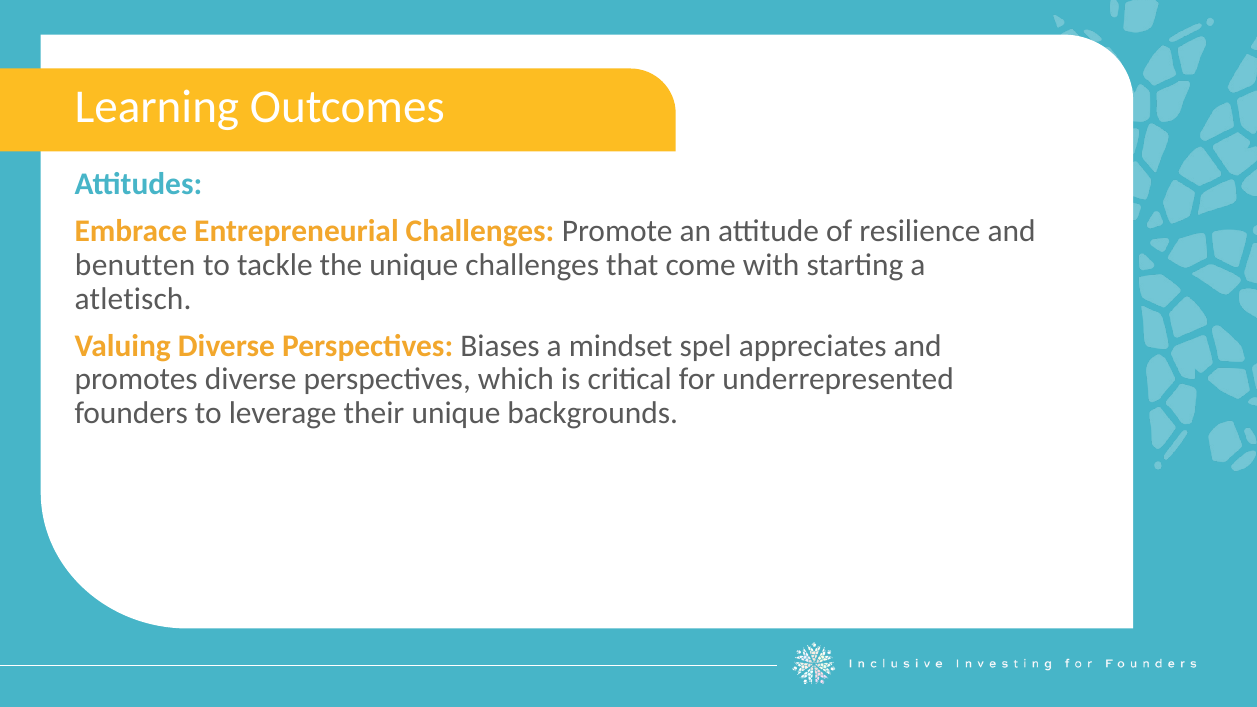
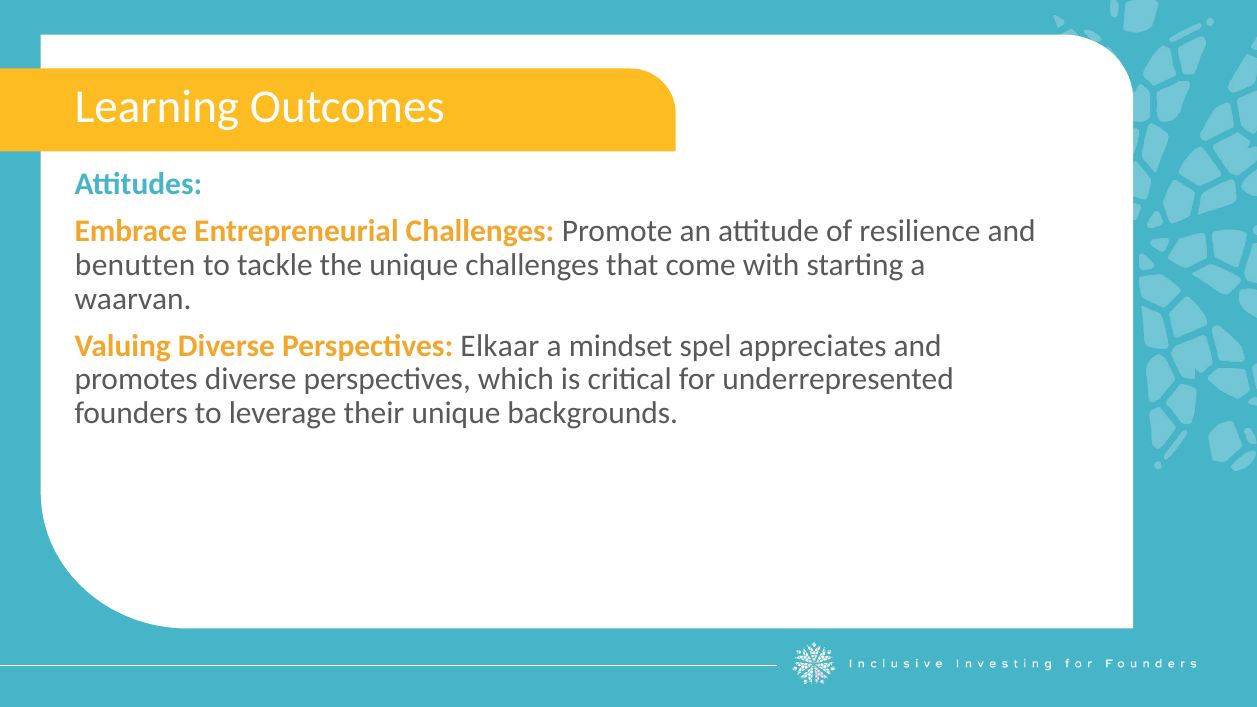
atletisch: atletisch -> waarvan
Biases: Biases -> Elkaar
